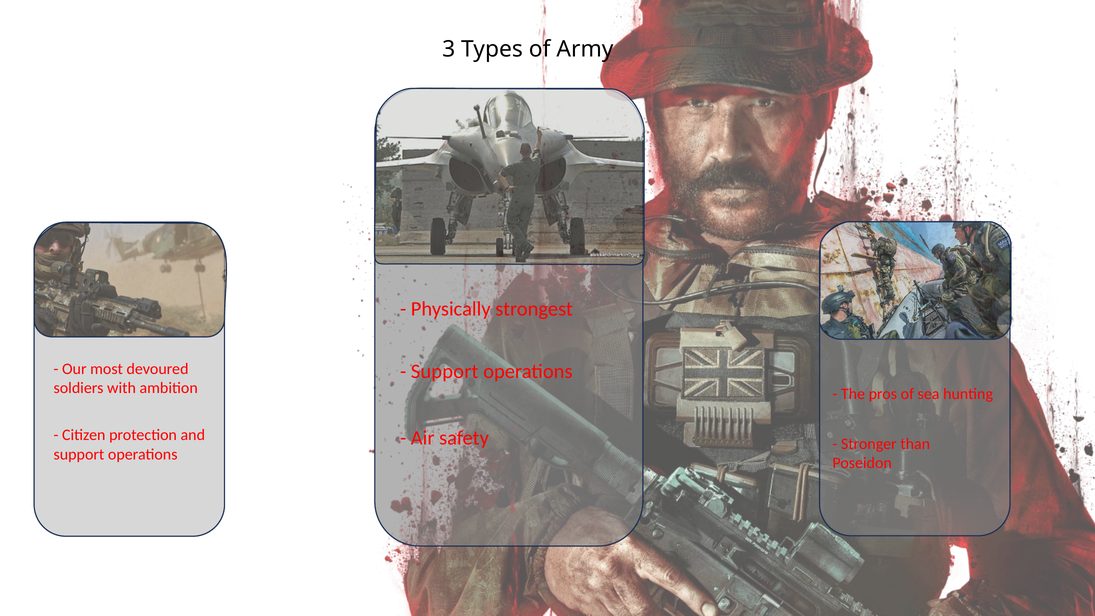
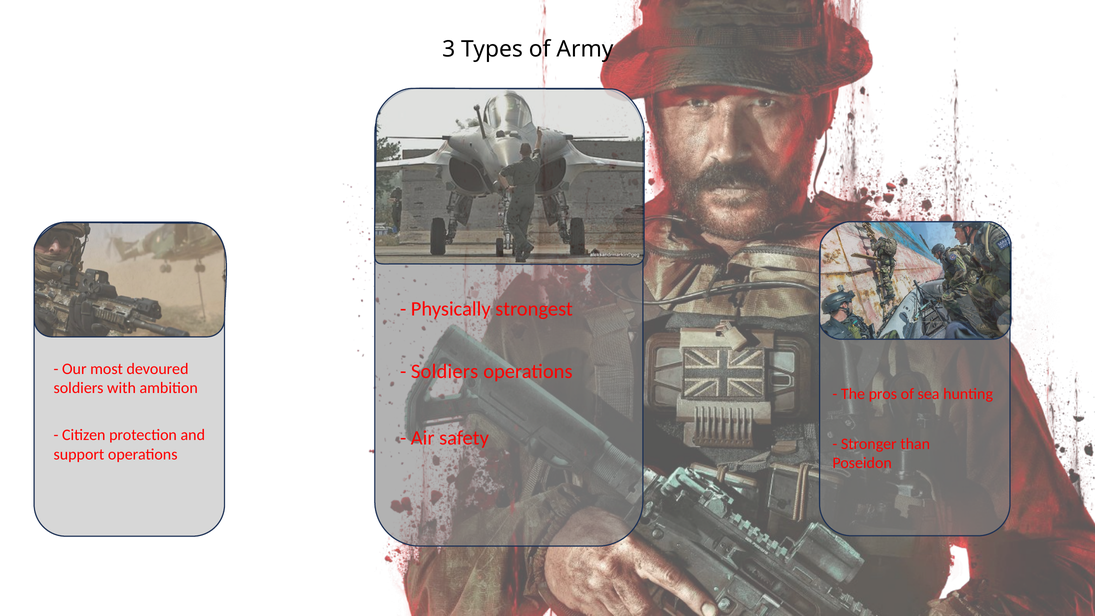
Support at (445, 371): Support -> Soldiers
